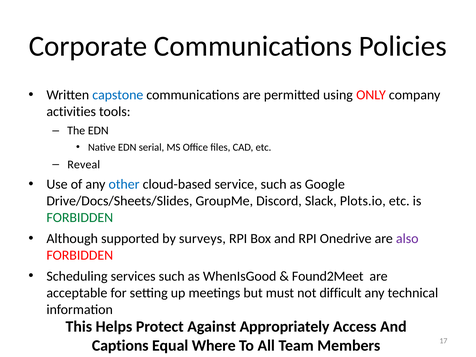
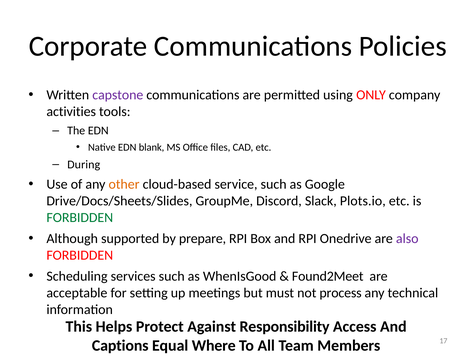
capstone colour: blue -> purple
serial: serial -> blank
Reveal: Reveal -> During
other colour: blue -> orange
surveys: surveys -> prepare
difficult: difficult -> process
Appropriately: Appropriately -> Responsibility
